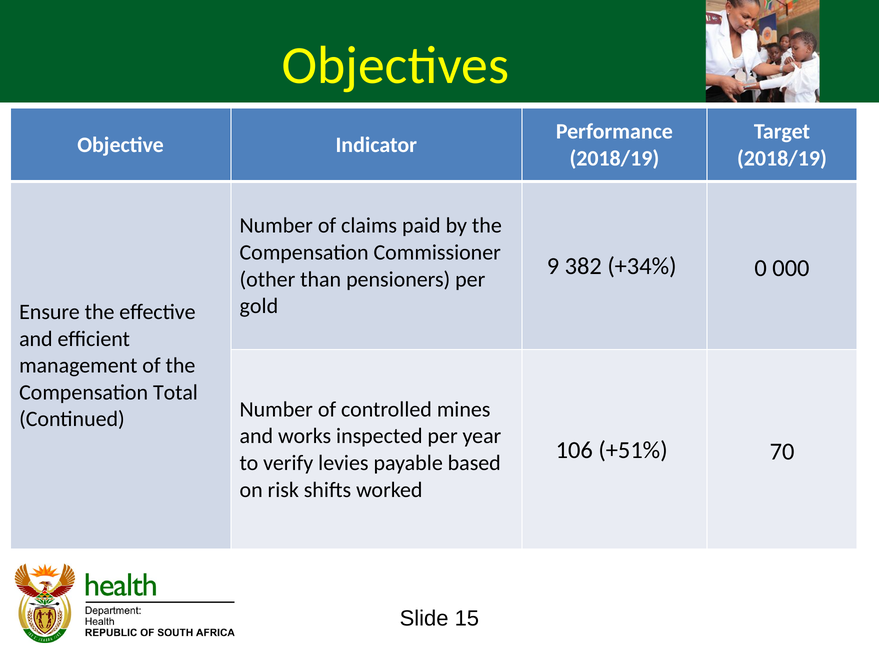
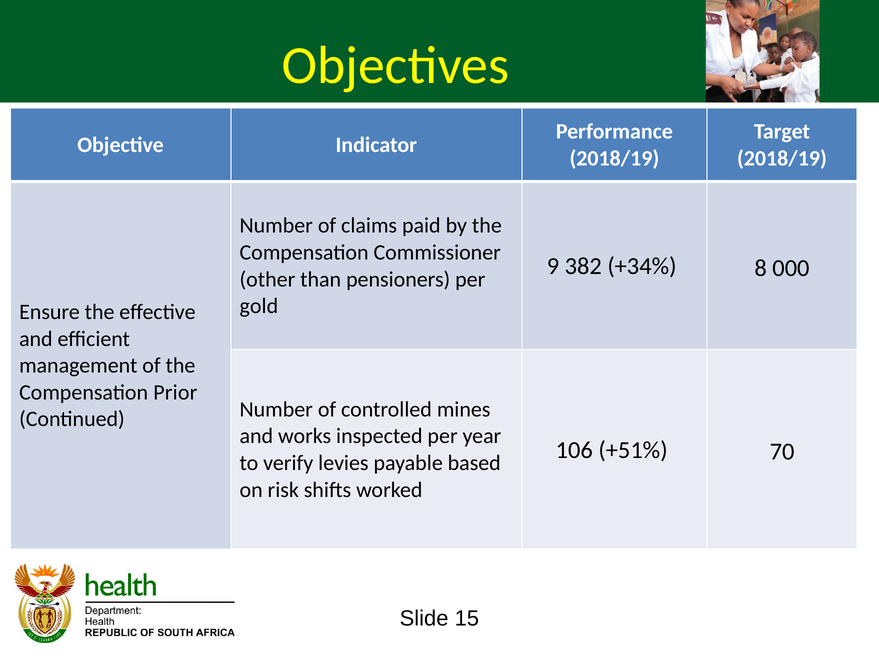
0: 0 -> 8
Total: Total -> Prior
